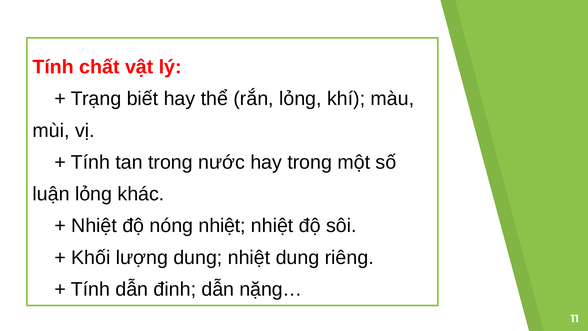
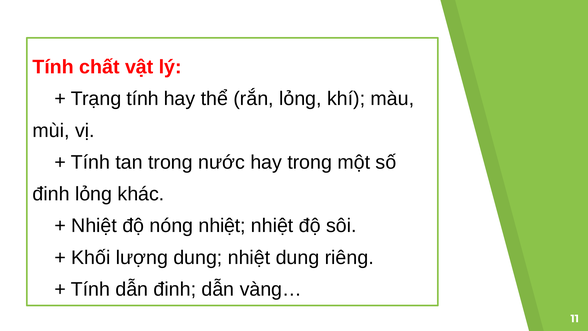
Trạng biết: biết -> tính
luận at (51, 194): luận -> đinh
nặng…: nặng… -> vàng…
